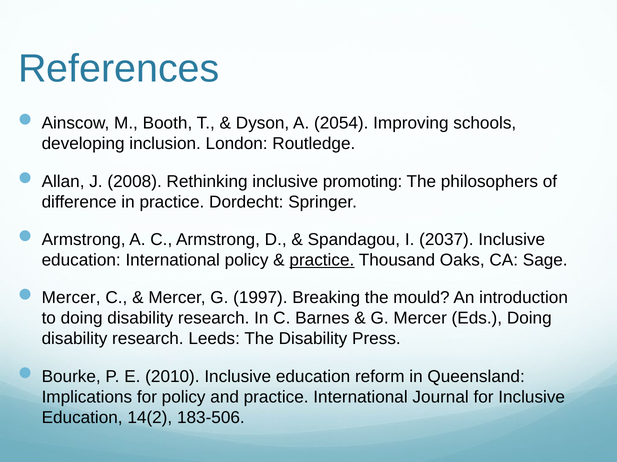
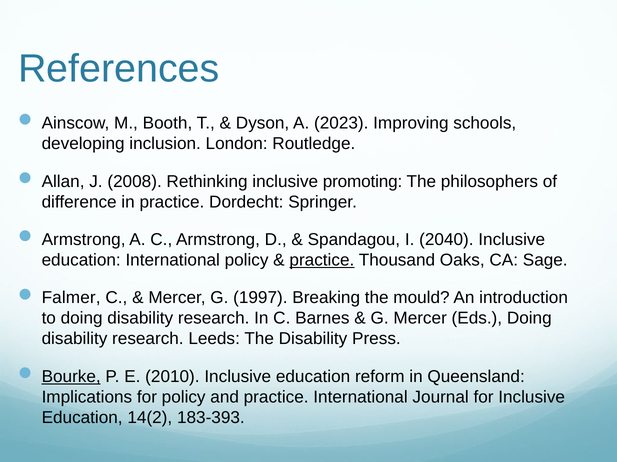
2054: 2054 -> 2023
2037: 2037 -> 2040
Mercer at (71, 298): Mercer -> Falmer
Bourke underline: none -> present
183-506: 183-506 -> 183-393
